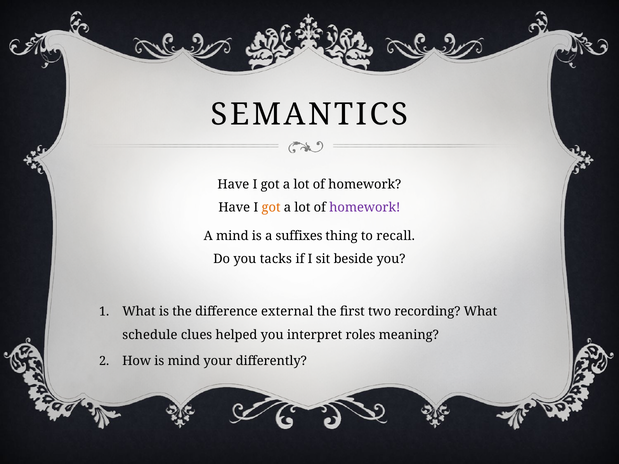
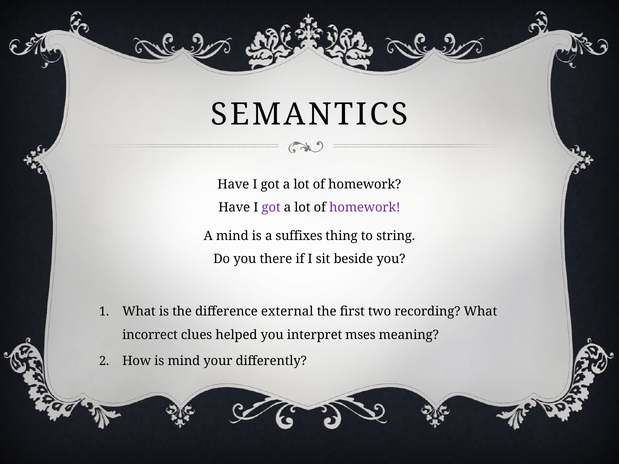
got at (271, 208) colour: orange -> purple
recall: recall -> string
tacks: tacks -> there
schedule: schedule -> incorrect
roles: roles -> mses
